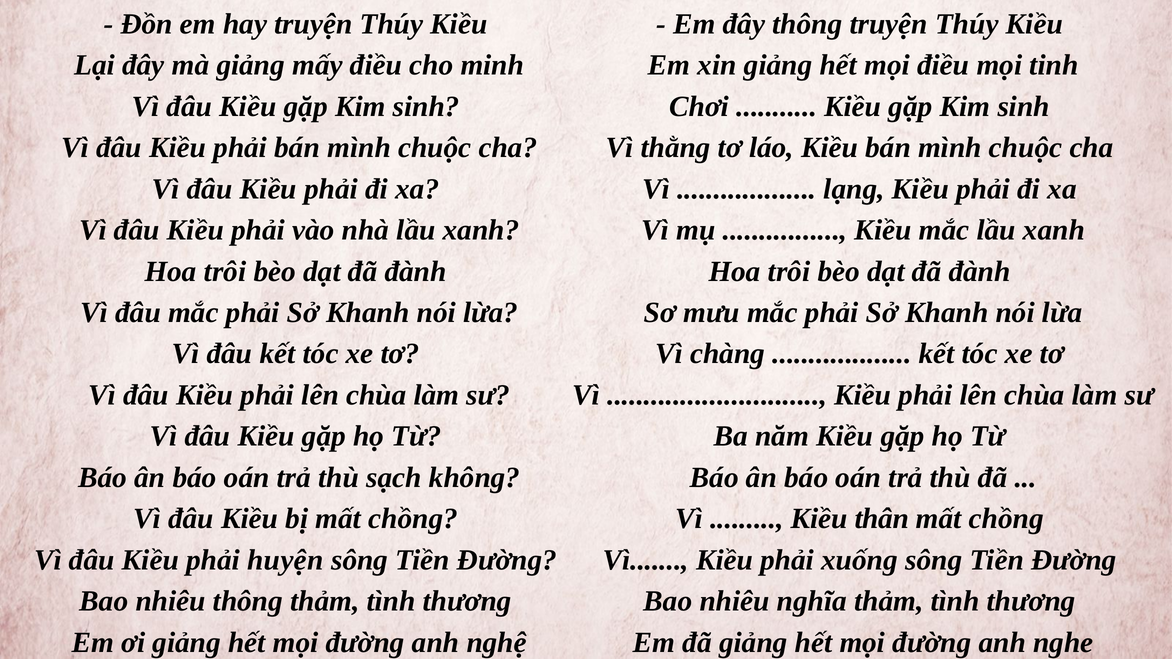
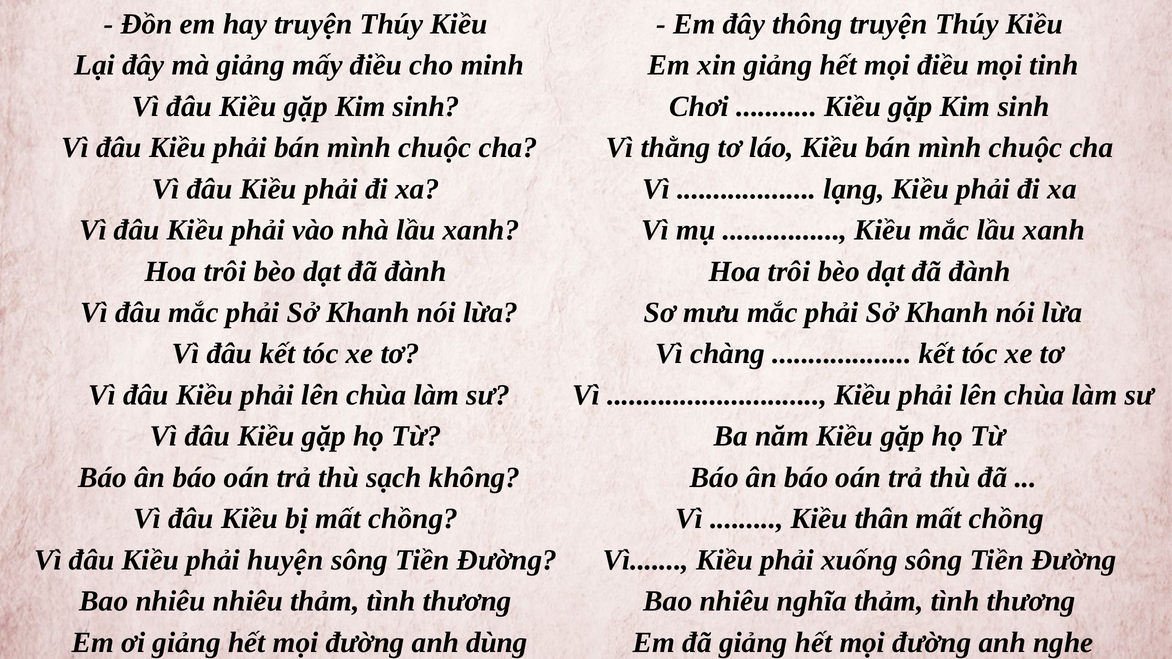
nhiêu thông: thông -> nhiêu
nghệ: nghệ -> dùng
